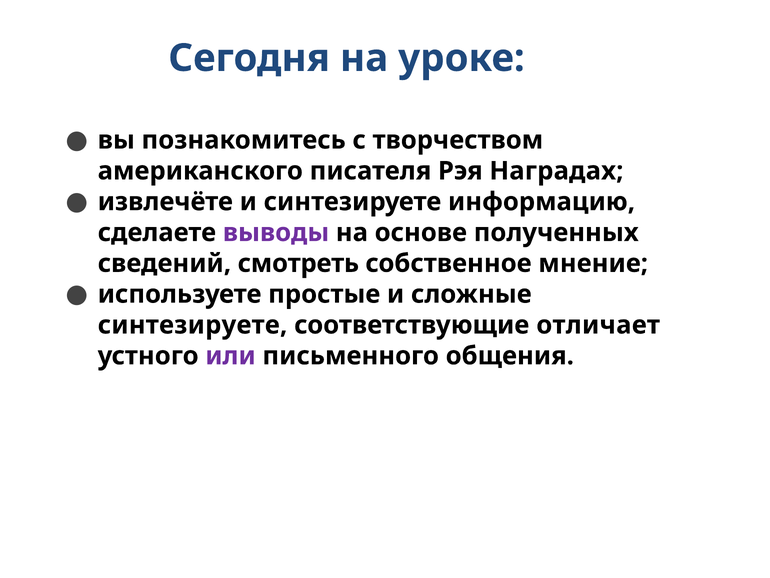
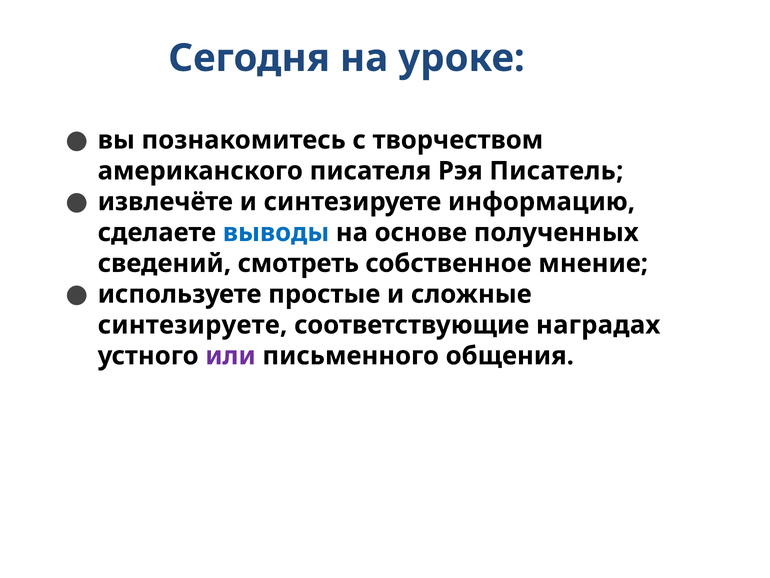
Наградах: Наградах -> Писатель
выводы colour: purple -> blue
отличает: отличает -> наградах
